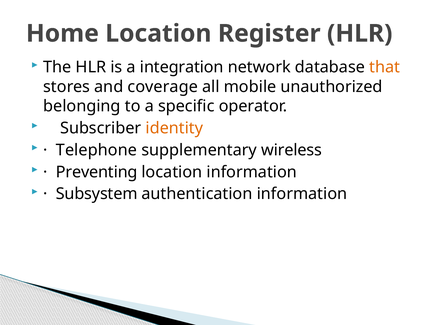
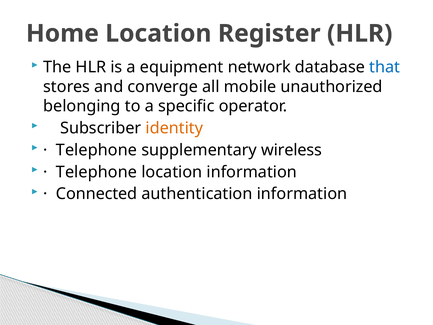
integration: integration -> equipment
that colour: orange -> blue
coverage: coverage -> converge
Preventing at (97, 172): Preventing -> Telephone
Subsystem: Subsystem -> Connected
